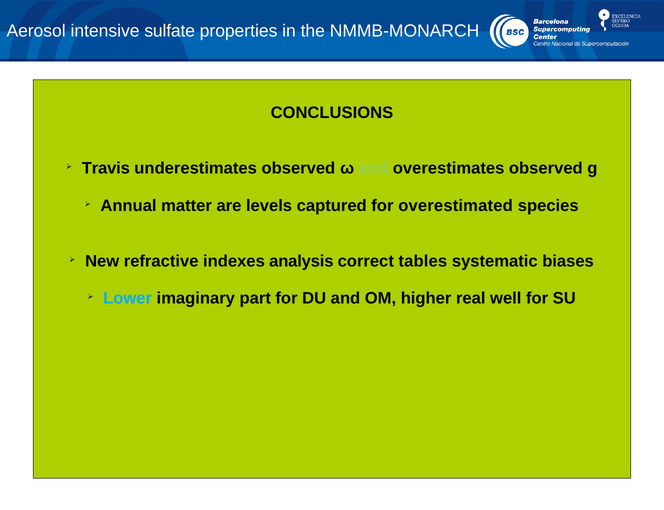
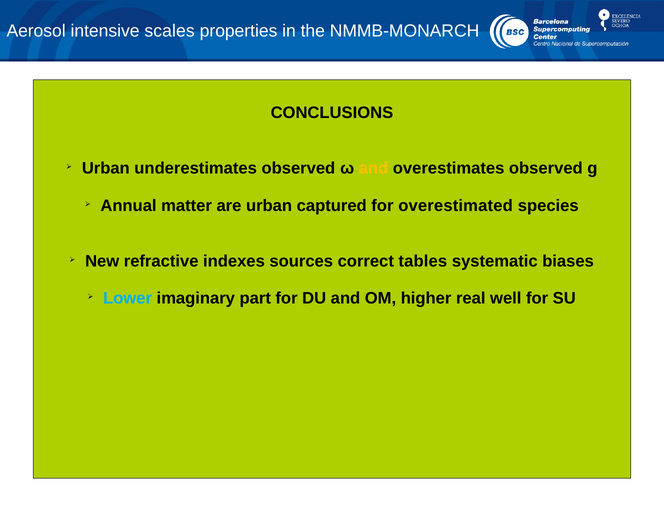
sulfate: sulfate -> scales
Travis at (106, 168): Travis -> Urban
and at (373, 168) colour: light green -> yellow
are levels: levels -> urban
analysis: analysis -> sources
